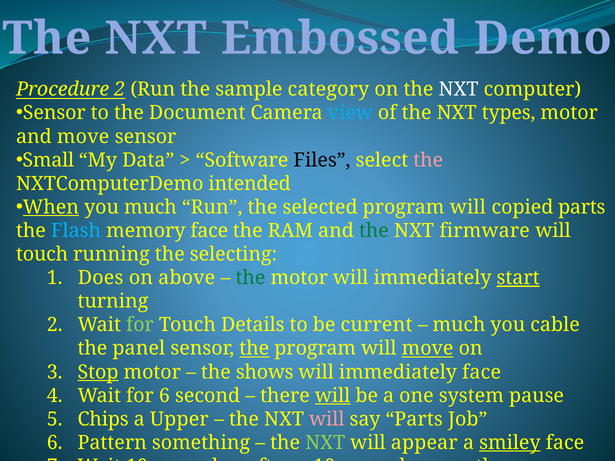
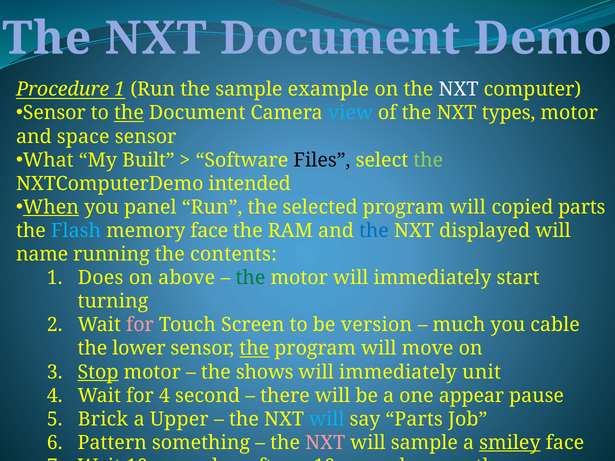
NXT Embossed: Embossed -> Document
Procedure 2: 2 -> 1
category: category -> example
the at (129, 113) underline: none -> present
and move: move -> space
Small: Small -> What
Data: Data -> Built
the at (428, 160) colour: pink -> light green
you much: much -> panel
the at (374, 231) colour: green -> blue
firmware: firmware -> displayed
touch at (42, 254): touch -> name
selecting: selecting -> contents
start underline: present -> none
for at (140, 325) colour: light green -> pink
Details: Details -> Screen
current: current -> version
panel: panel -> lower
move at (428, 349) underline: present -> none
immediately face: face -> unit
for 6: 6 -> 4
will at (333, 396) underline: present -> none
system: system -> appear
Chips: Chips -> Brick
will at (327, 419) colour: pink -> light blue
NXT at (325, 443) colour: light green -> pink
will appear: appear -> sample
